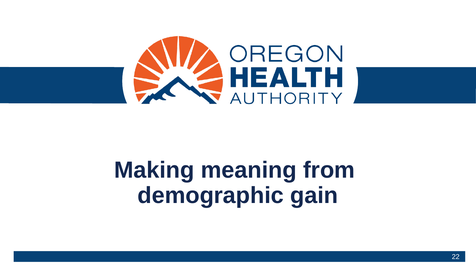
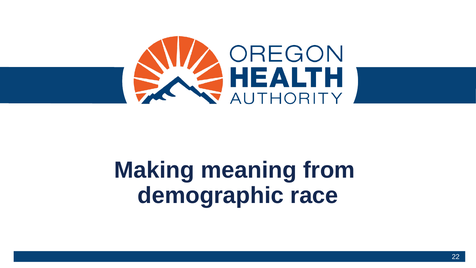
gain: gain -> race
